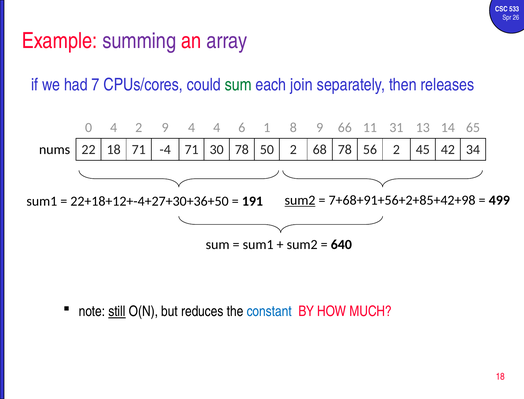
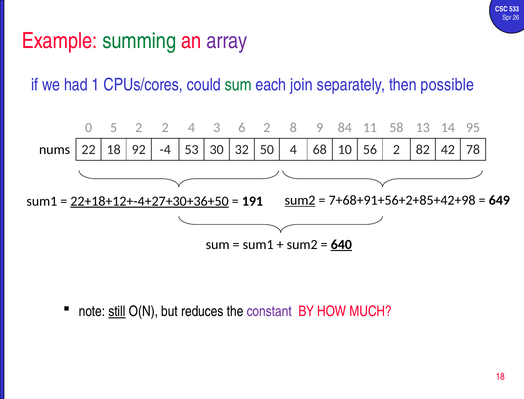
summing colour: purple -> green
7: 7 -> 1
releases: releases -> possible
0 4: 4 -> 5
2 9: 9 -> 2
4 4: 4 -> 3
6 1: 1 -> 2
66: 66 -> 84
31: 31 -> 58
65: 65 -> 95
18 71: 71 -> 92
-4 71: 71 -> 53
30 78: 78 -> 32
50 2: 2 -> 4
68 78: 78 -> 10
45: 45 -> 82
34: 34 -> 78
22+18+12+-4+27+30+36+50 underline: none -> present
499: 499 -> 649
640 underline: none -> present
constant colour: blue -> purple
